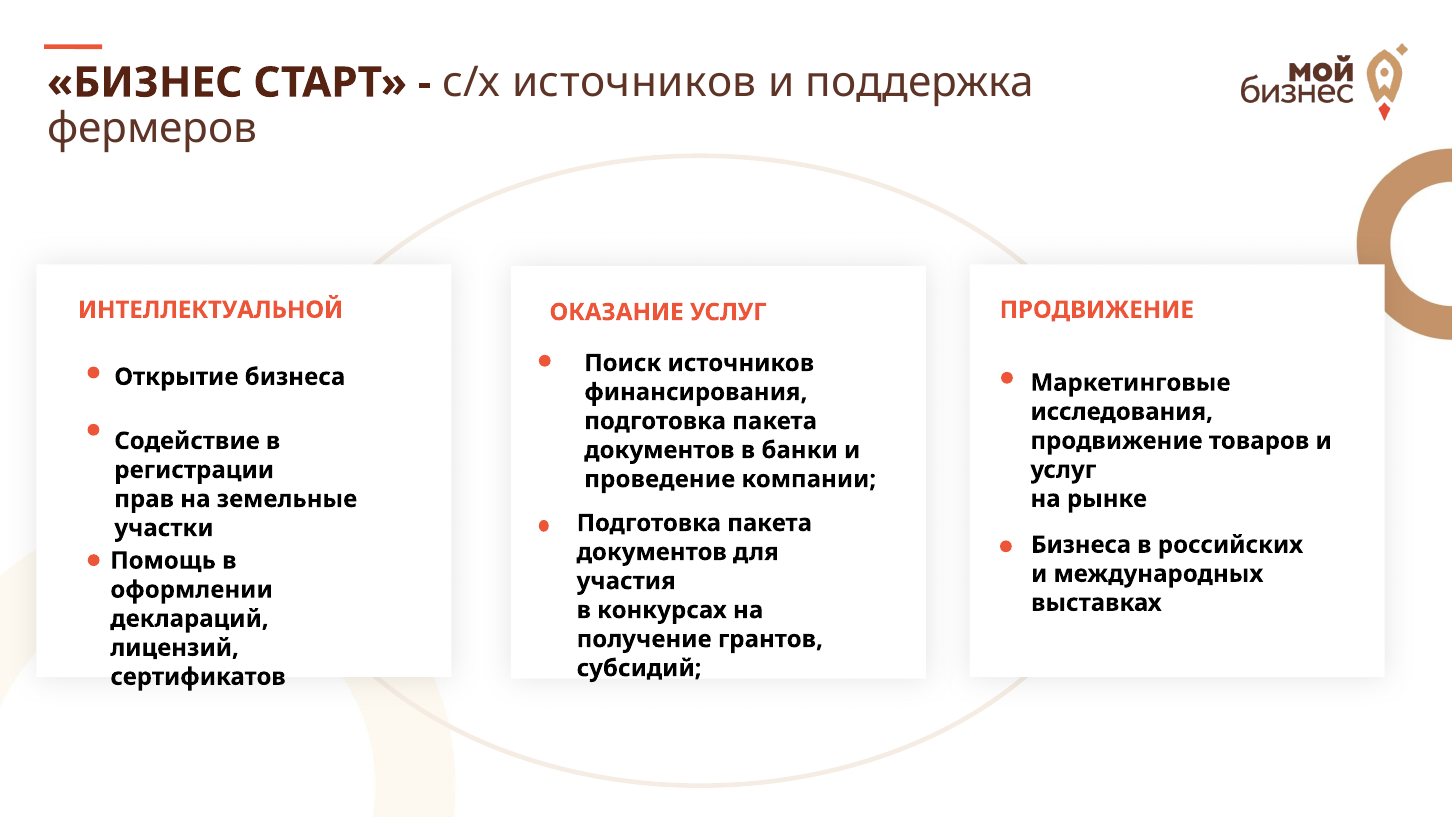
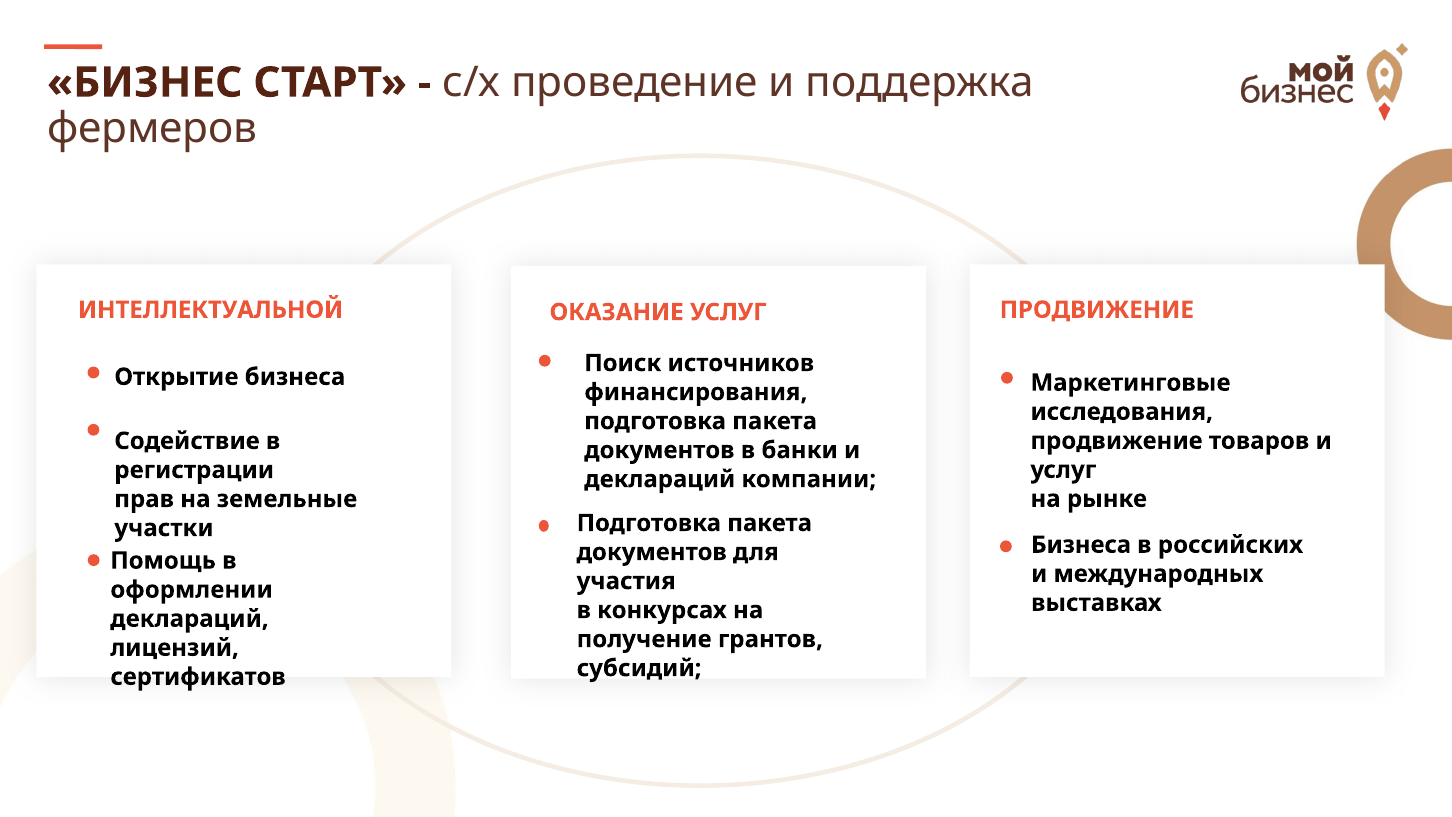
с/х источников: источников -> проведение
проведение at (660, 479): проведение -> деклараций
